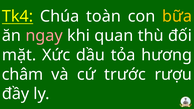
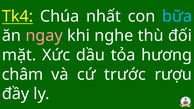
toàn: toàn -> nhất
bữa colour: yellow -> light blue
quan: quan -> nghe
